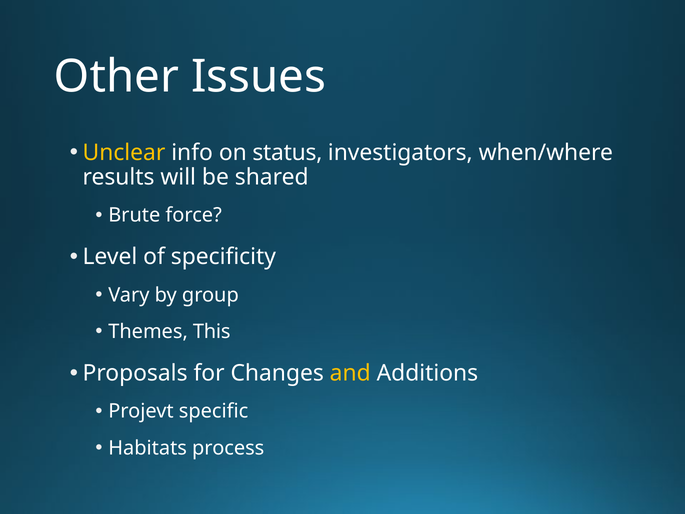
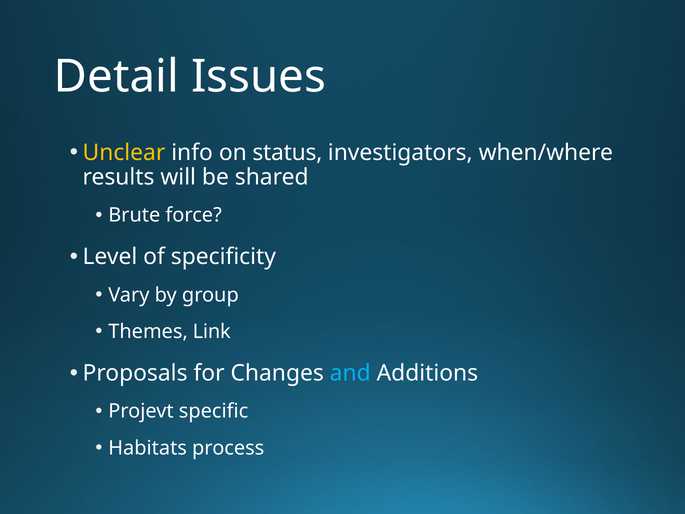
Other: Other -> Detail
This: This -> Link
and colour: yellow -> light blue
